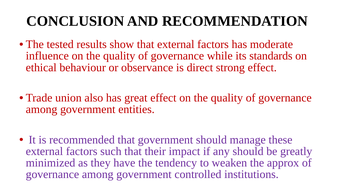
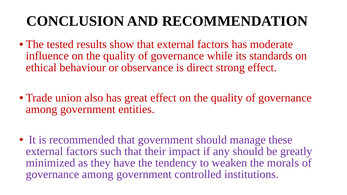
approx: approx -> morals
